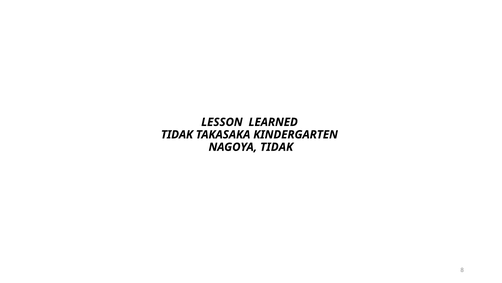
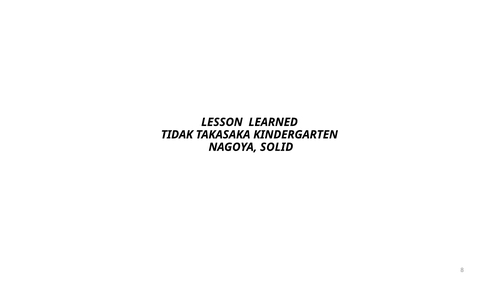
NAGOYA TIDAK: TIDAK -> SOLID
